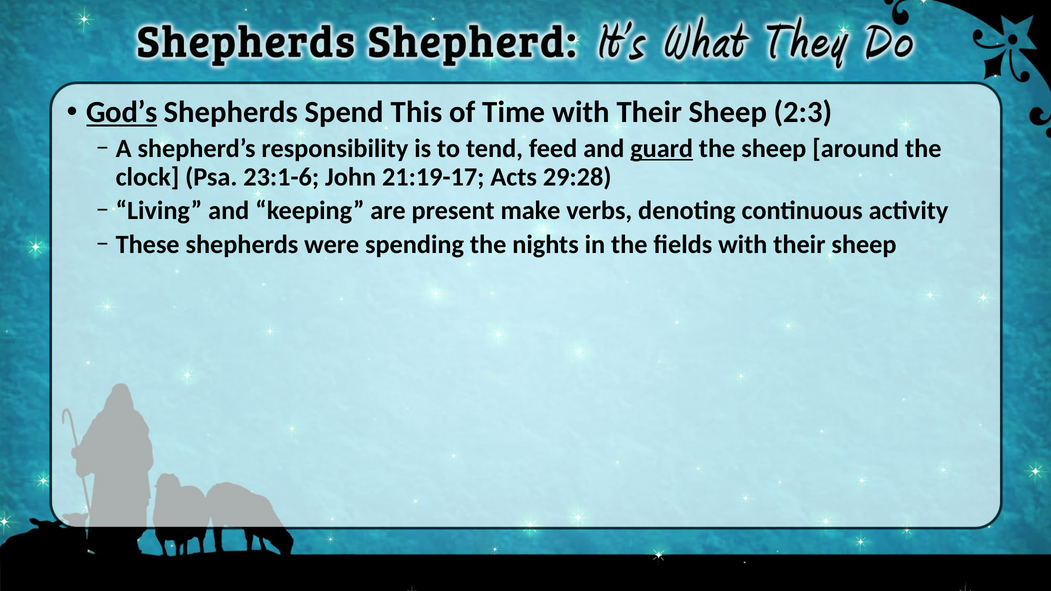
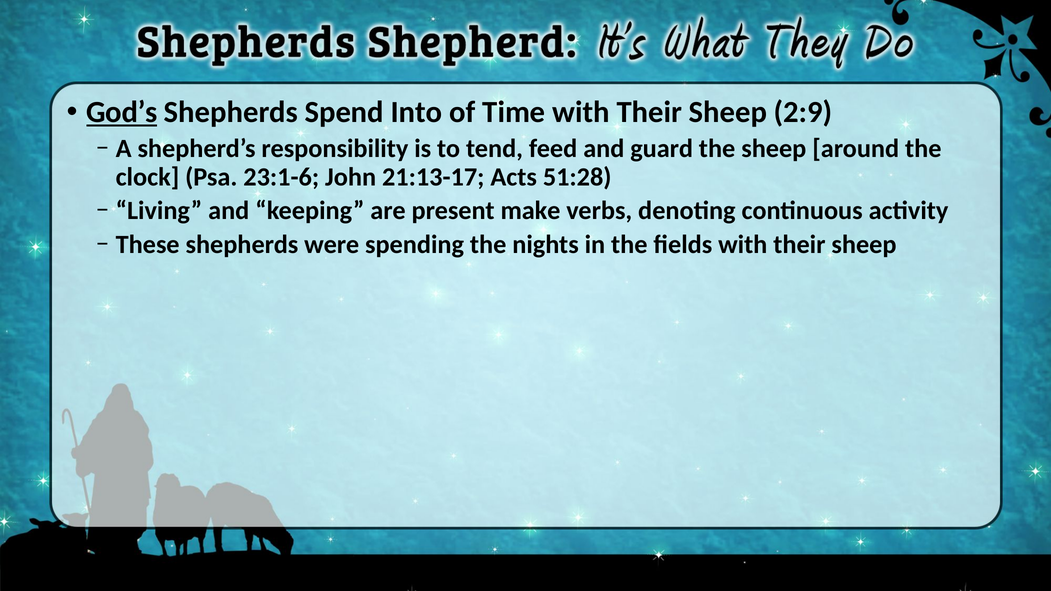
This: This -> Into
2:3: 2:3 -> 2:9
guard underline: present -> none
21:19-17: 21:19-17 -> 21:13-17
29:28: 29:28 -> 51:28
